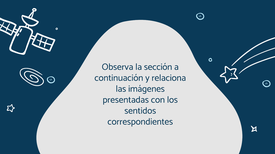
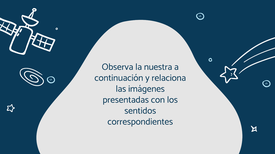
sección: sección -> nuestra
